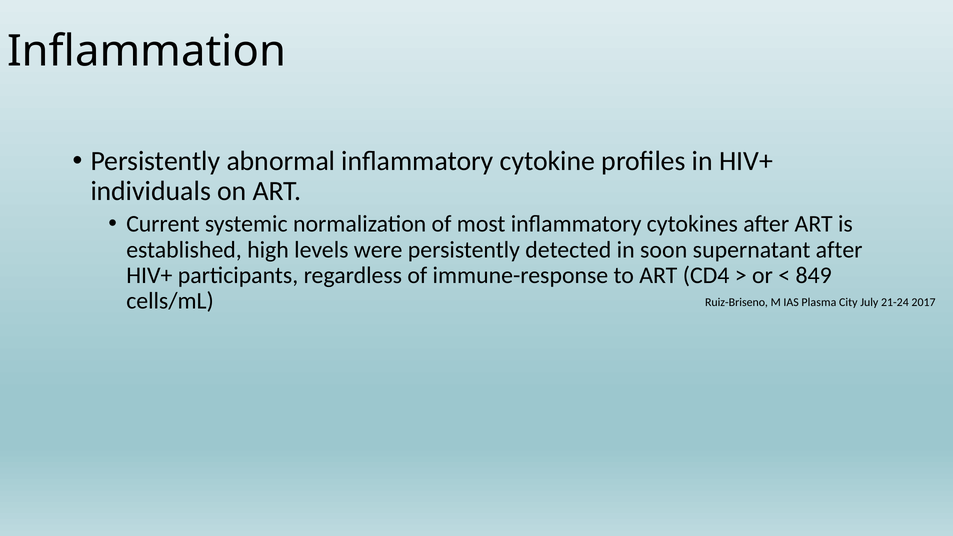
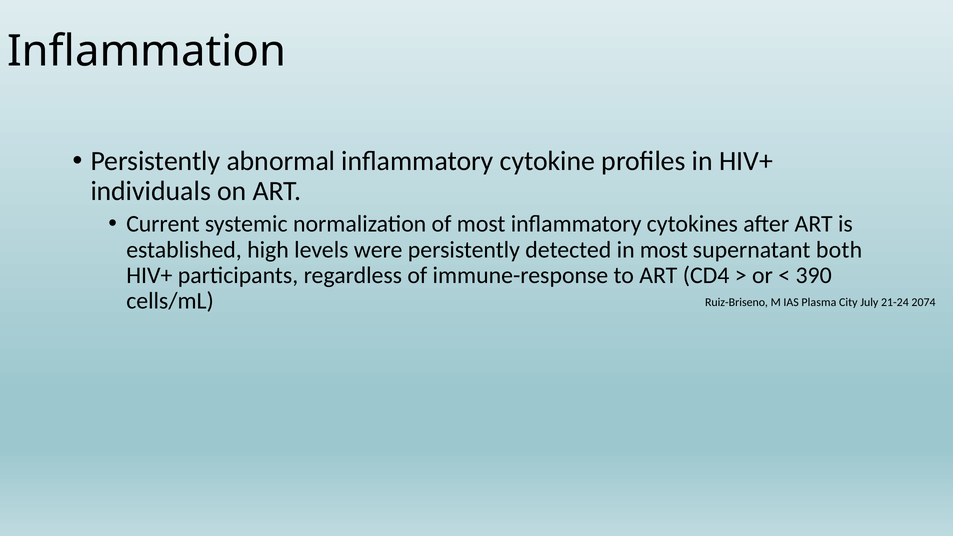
in soon: soon -> most
supernatant after: after -> both
849: 849 -> 390
2017: 2017 -> 2074
